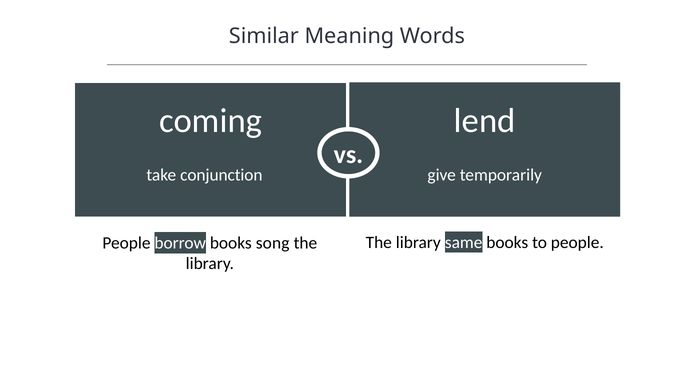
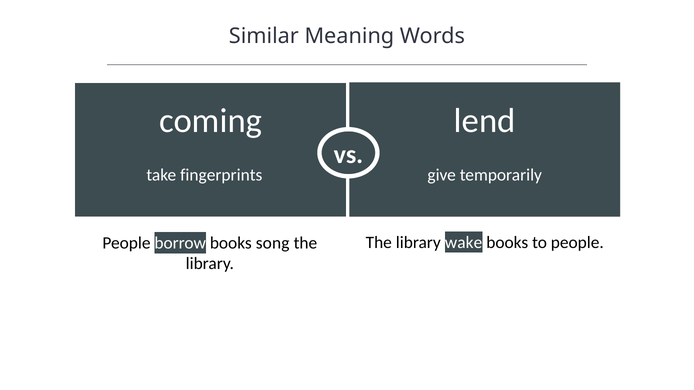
conjunction: conjunction -> fingerprints
same: same -> wake
